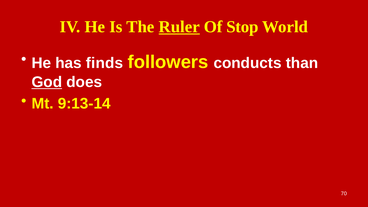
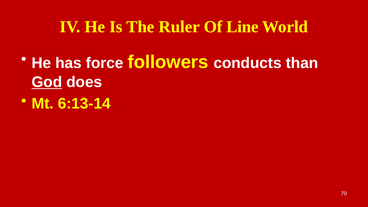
Ruler underline: present -> none
Stop: Stop -> Line
finds: finds -> force
9:13-14: 9:13-14 -> 6:13-14
